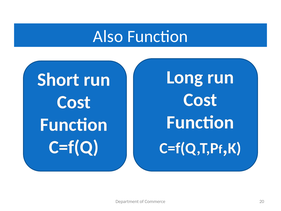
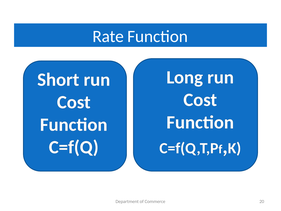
Also: Also -> Rate
